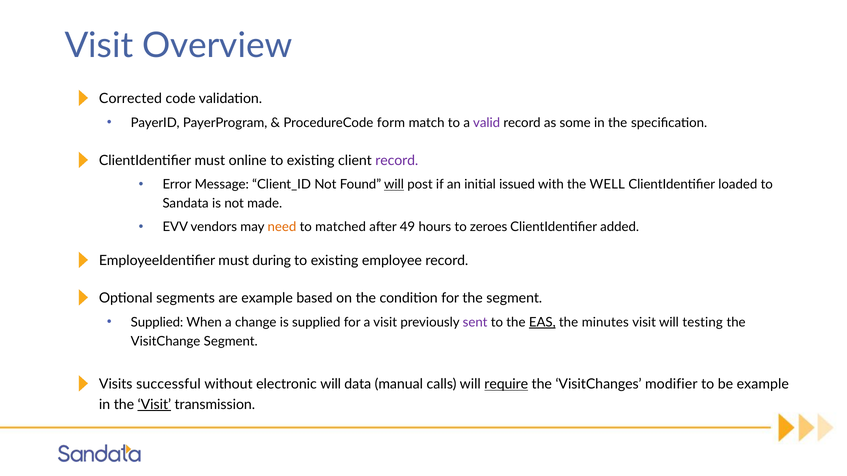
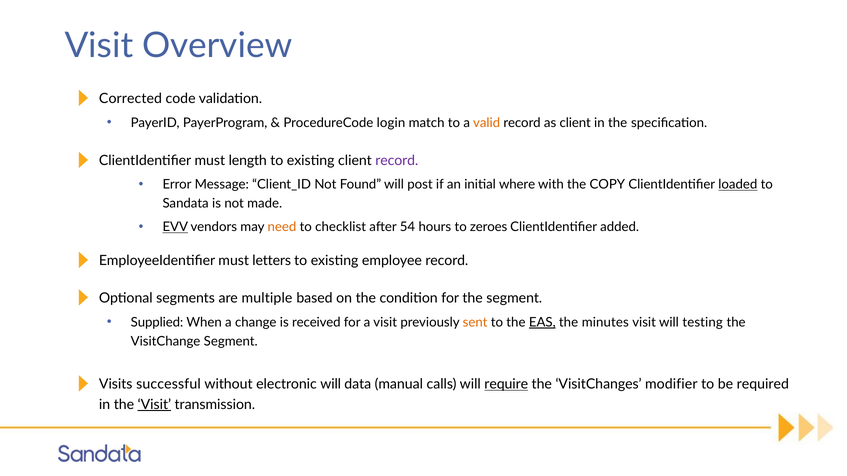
form: form -> login
valid colour: purple -> orange
as some: some -> client
online: online -> length
will at (394, 185) underline: present -> none
issued: issued -> where
WELL: WELL -> COPY
loaded underline: none -> present
EVV underline: none -> present
matched: matched -> checklist
49: 49 -> 54
during: during -> letters
are example: example -> multiple
is supplied: supplied -> received
sent colour: purple -> orange
be example: example -> required
